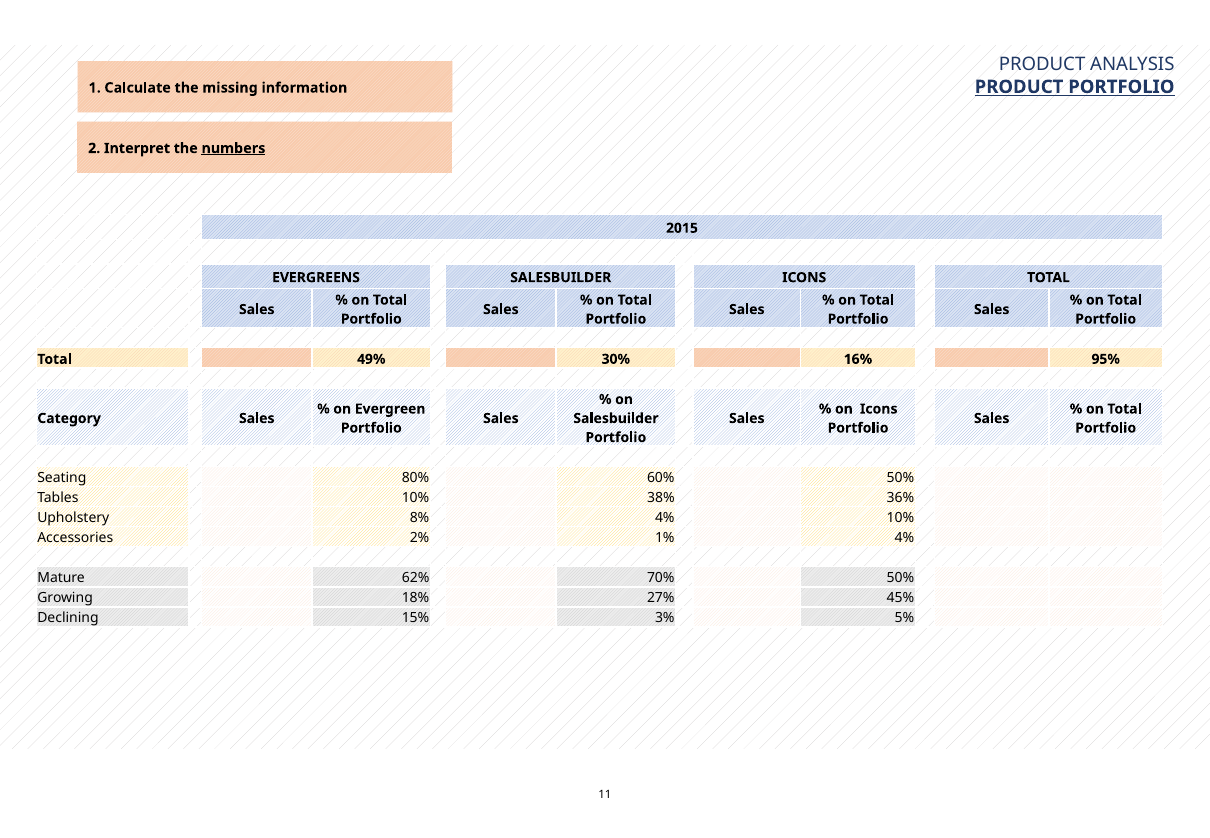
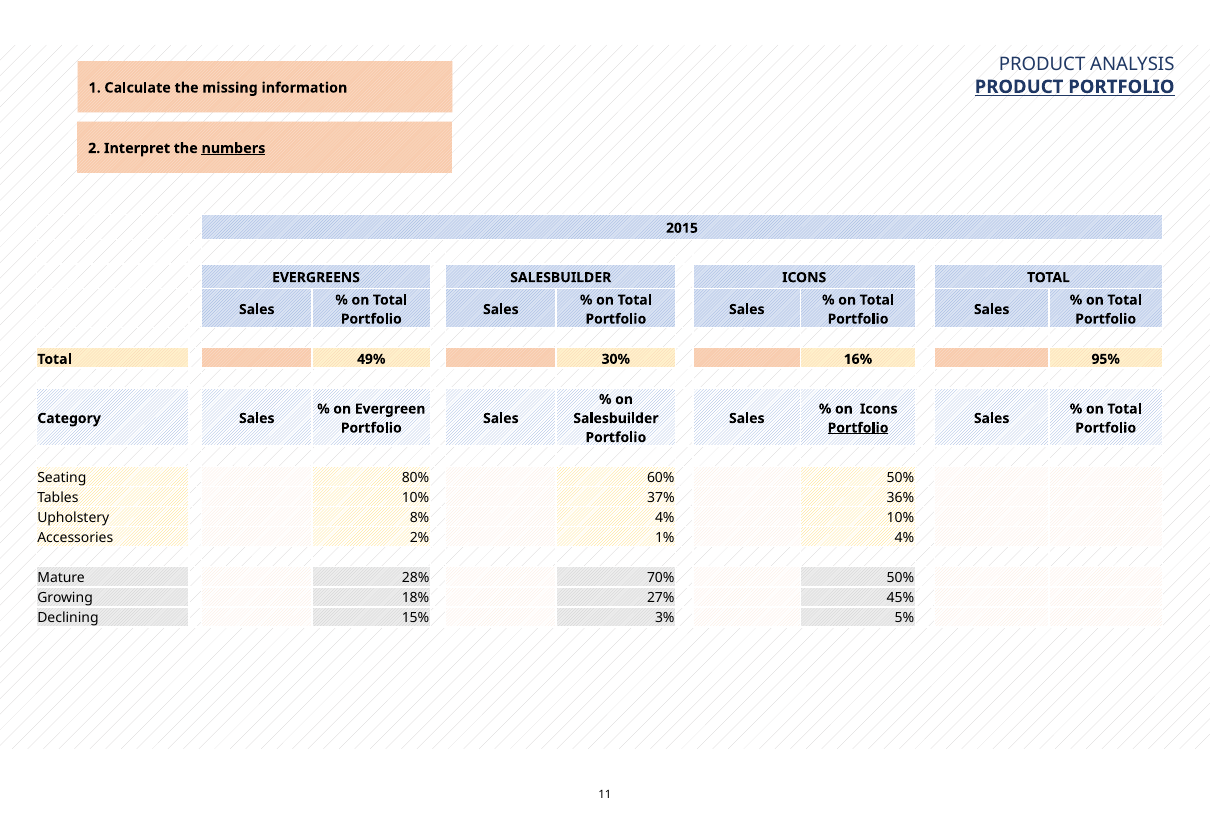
Portfolio at (858, 428) underline: none -> present
38%: 38% -> 37%
62%: 62% -> 28%
